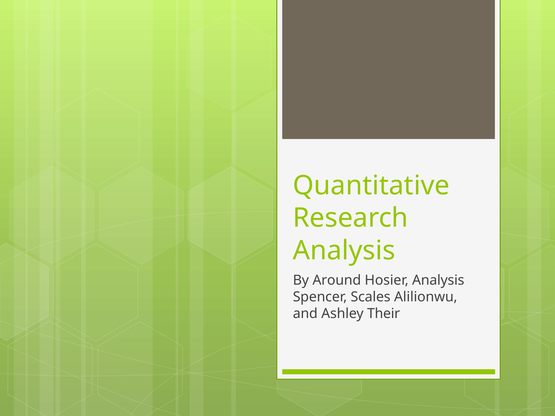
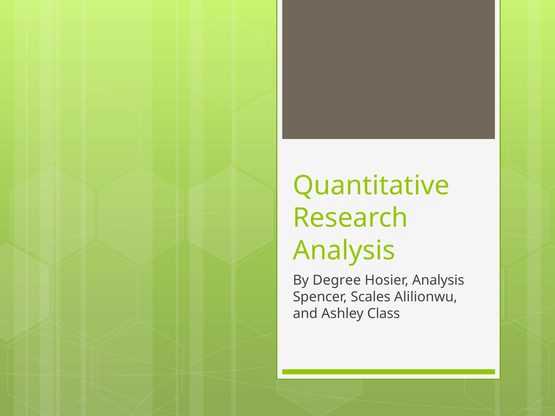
Around: Around -> Degree
Their: Their -> Class
